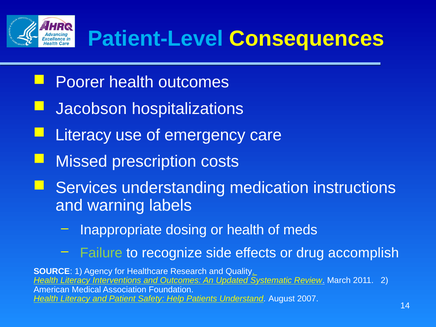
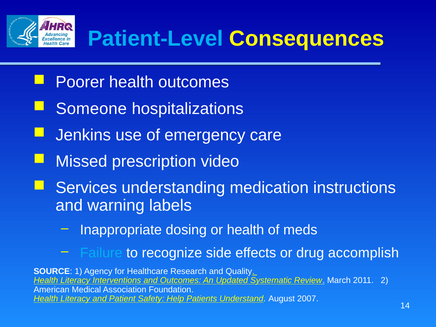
Jacobson: Jacobson -> Someone
Literacy at (83, 135): Literacy -> Jenkins
costs: costs -> video
Failure colour: light green -> light blue
